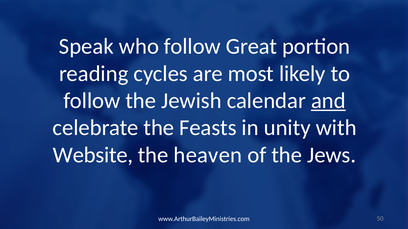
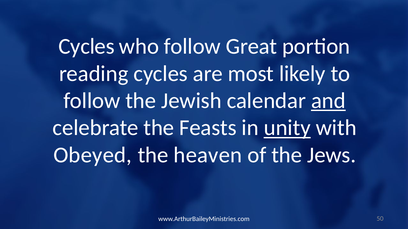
Speak at (86, 47): Speak -> Cycles
unity underline: none -> present
Website: Website -> Obeyed
